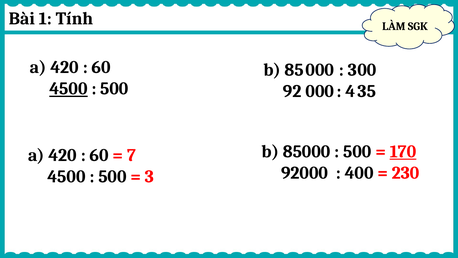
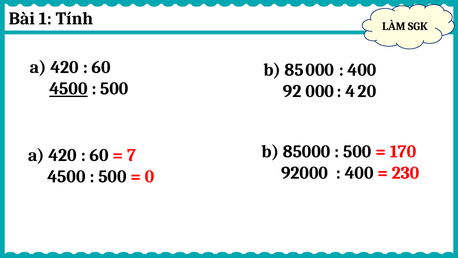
3 at (352, 70): 3 -> 4
35: 35 -> 20
170 underline: present -> none
3 at (150, 176): 3 -> 0
